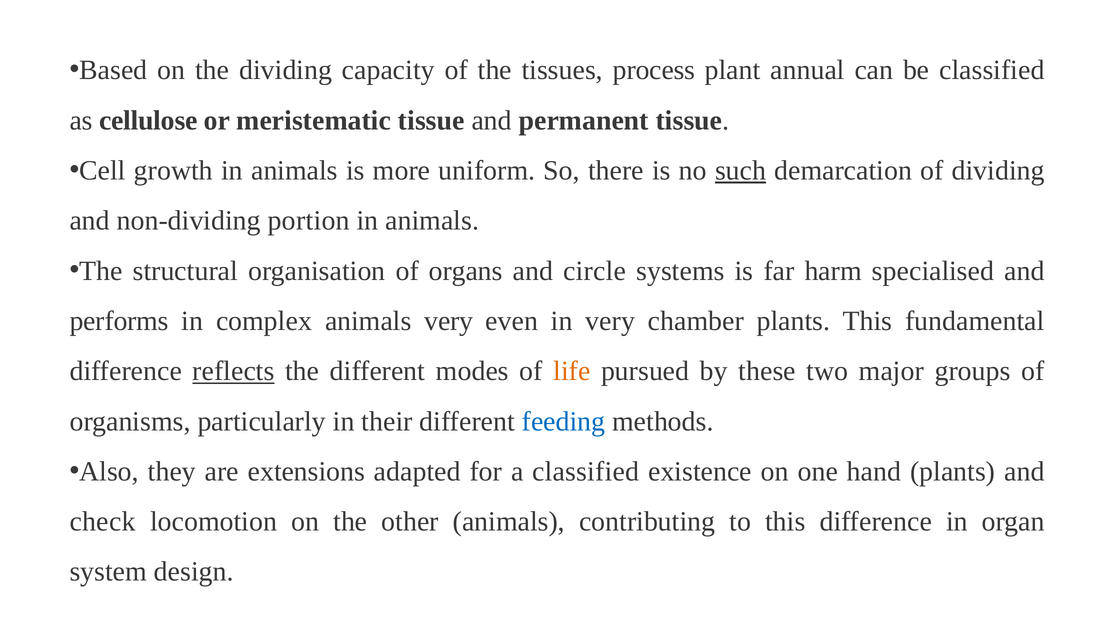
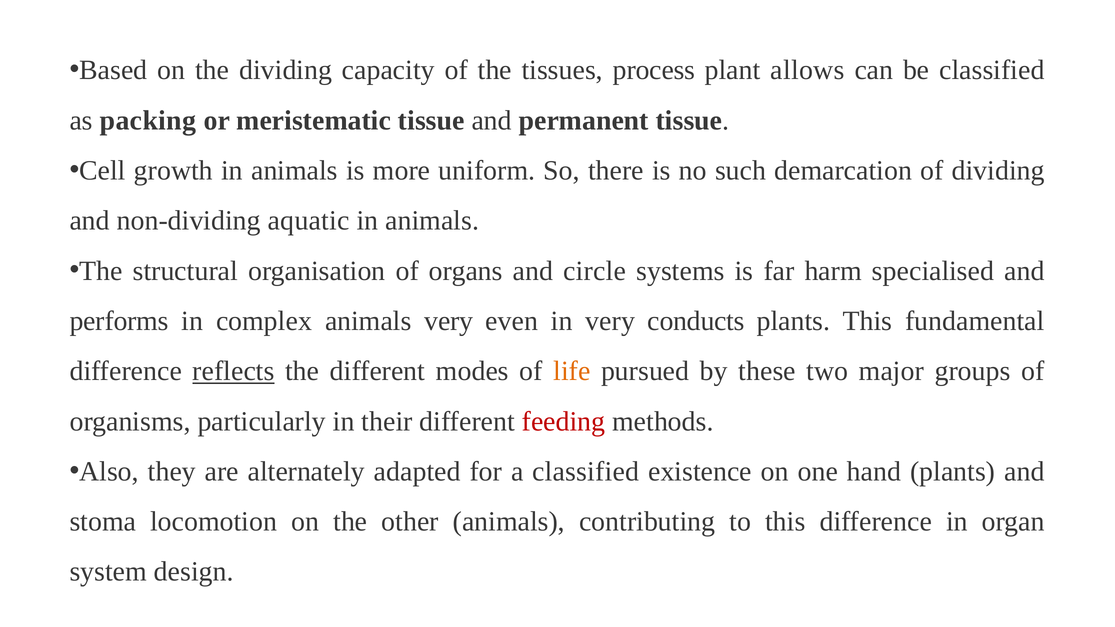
annual: annual -> allows
cellulose: cellulose -> packing
such underline: present -> none
portion: portion -> aquatic
chamber: chamber -> conducts
feeding colour: blue -> red
extensions: extensions -> alternately
check: check -> stoma
